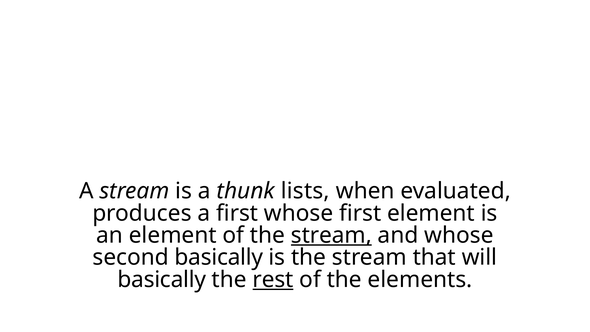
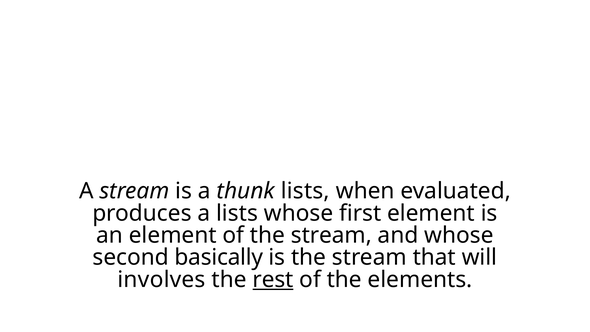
a first: first -> lists
stream at (331, 235) underline: present -> none
basically at (162, 279): basically -> involves
